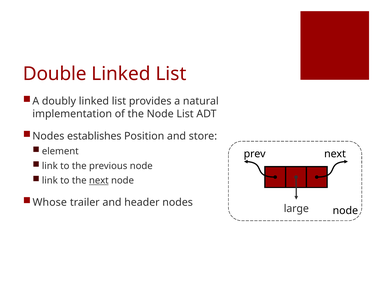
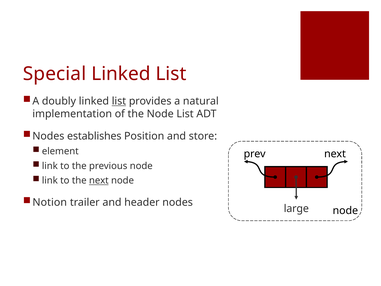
Double: Double -> Special
list at (119, 101) underline: none -> present
Whose: Whose -> Notion
